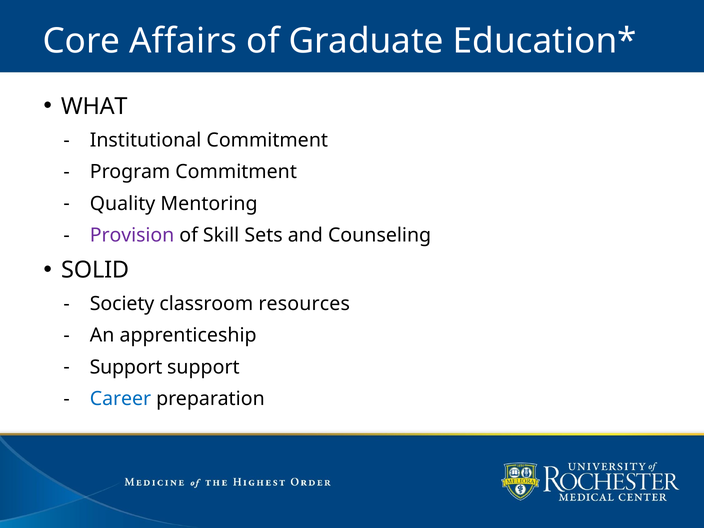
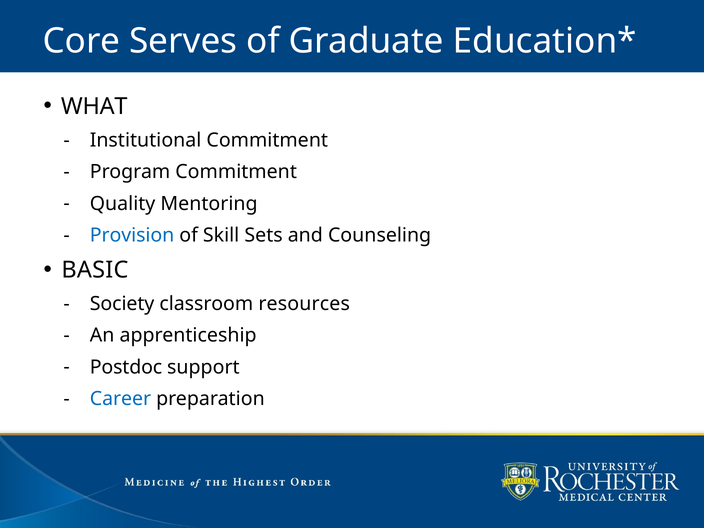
Affairs: Affairs -> Serves
Provision colour: purple -> blue
SOLID: SOLID -> BASIC
Support at (126, 367): Support -> Postdoc
